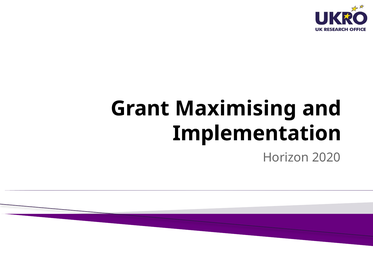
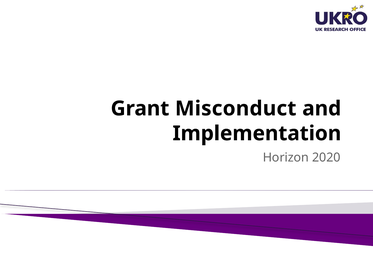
Maximising: Maximising -> Misconduct
